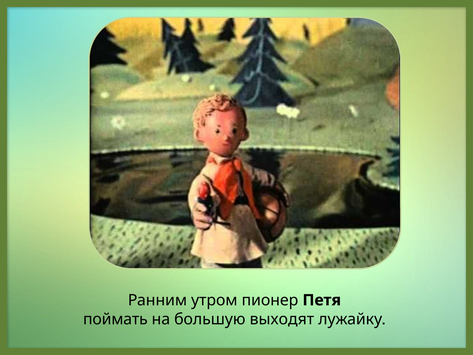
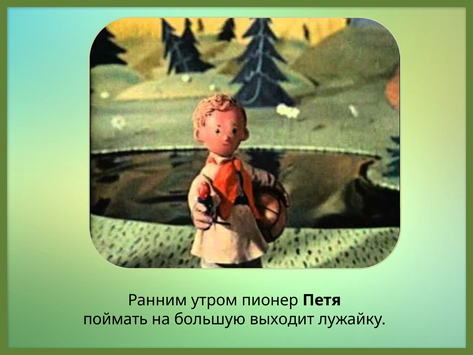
выходят: выходят -> выходит
